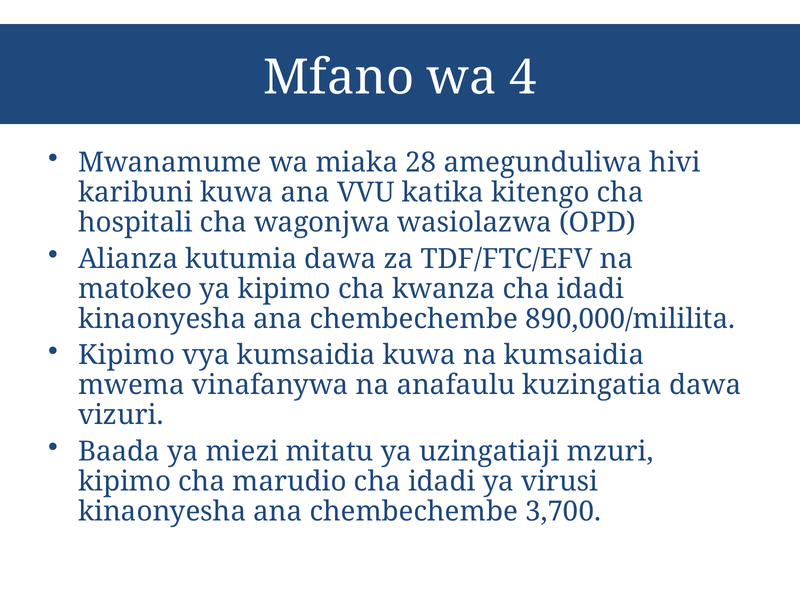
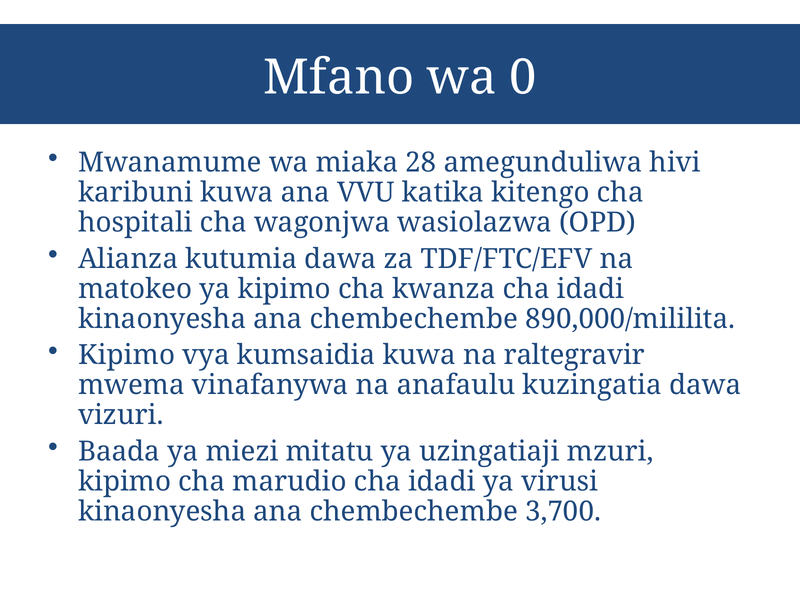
4: 4 -> 0
na kumsaidia: kumsaidia -> raltegravir
